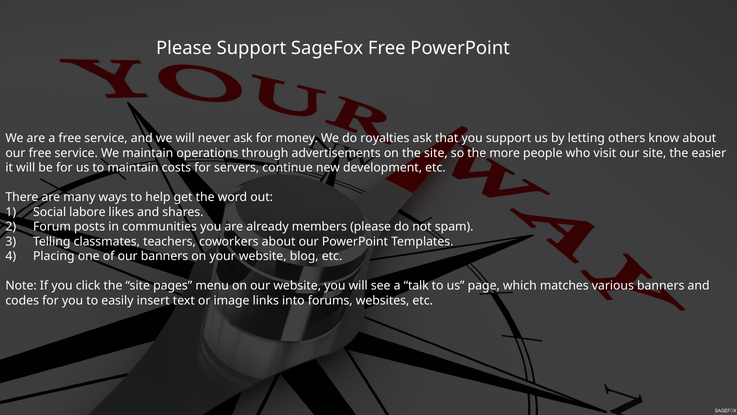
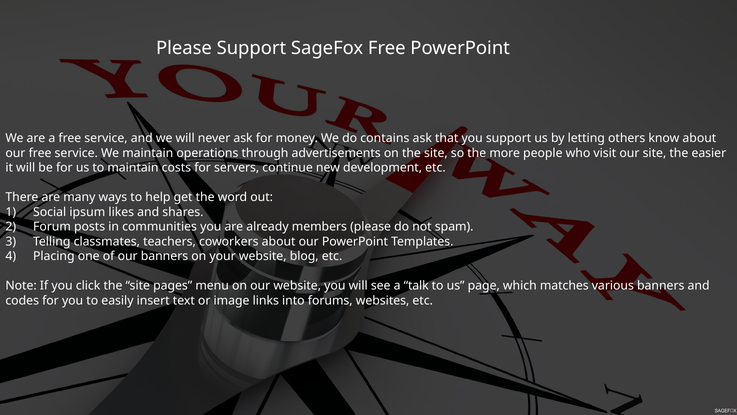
royalties: royalties -> contains
labore: labore -> ipsum
